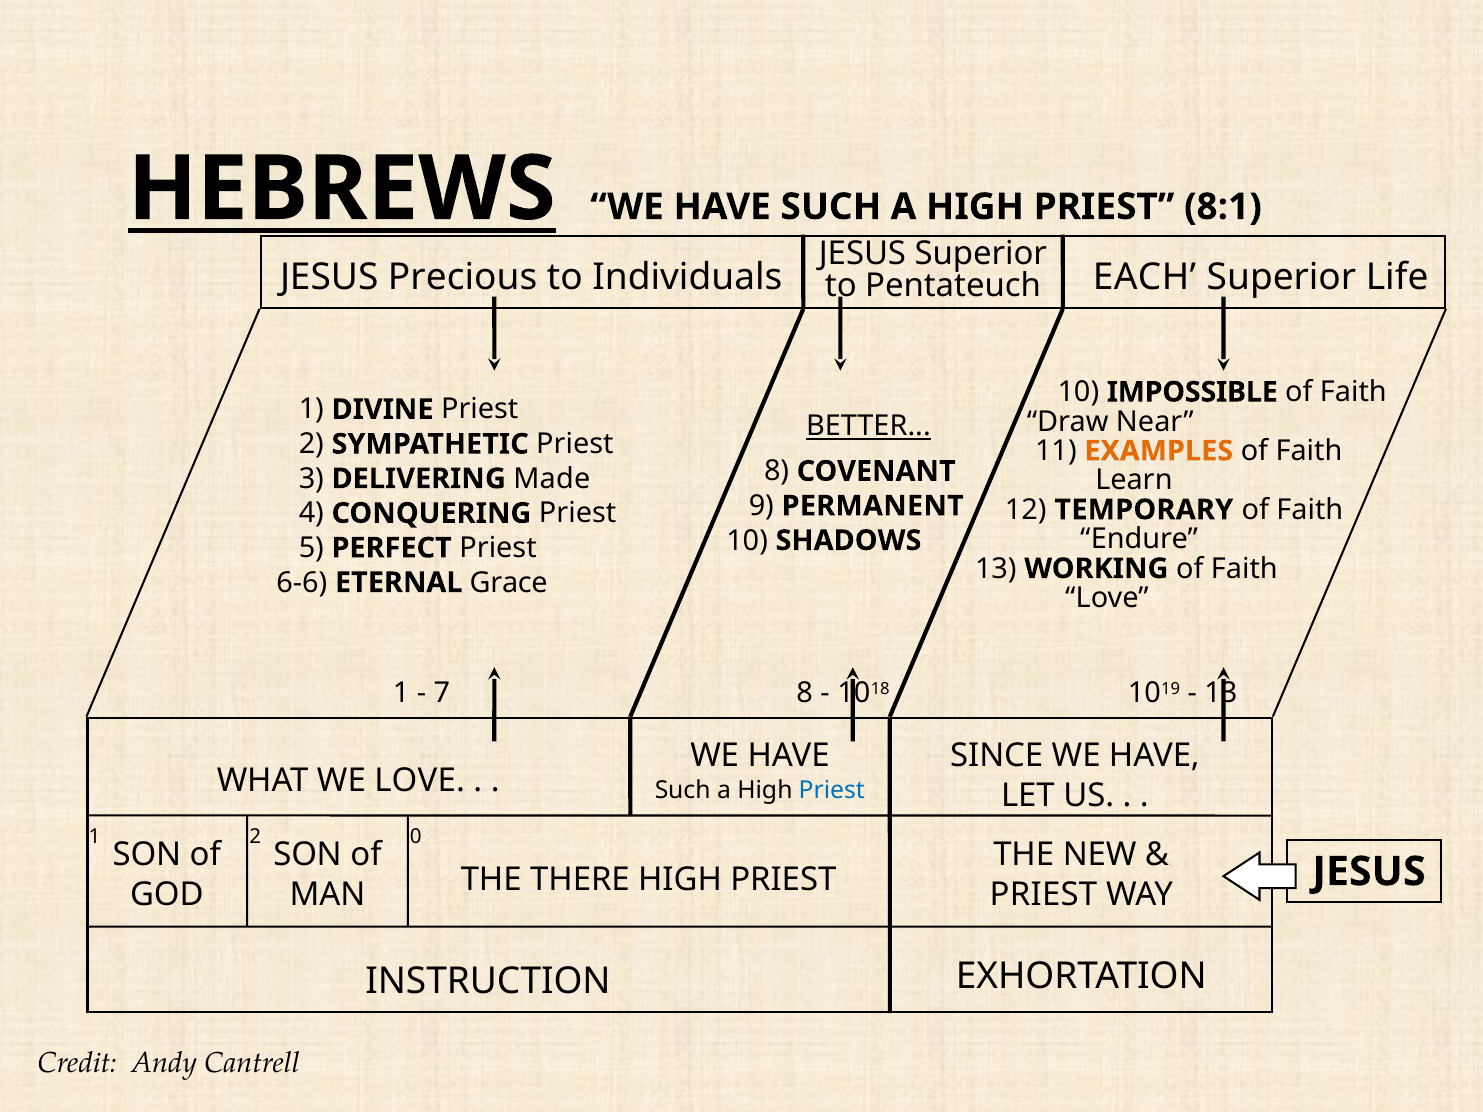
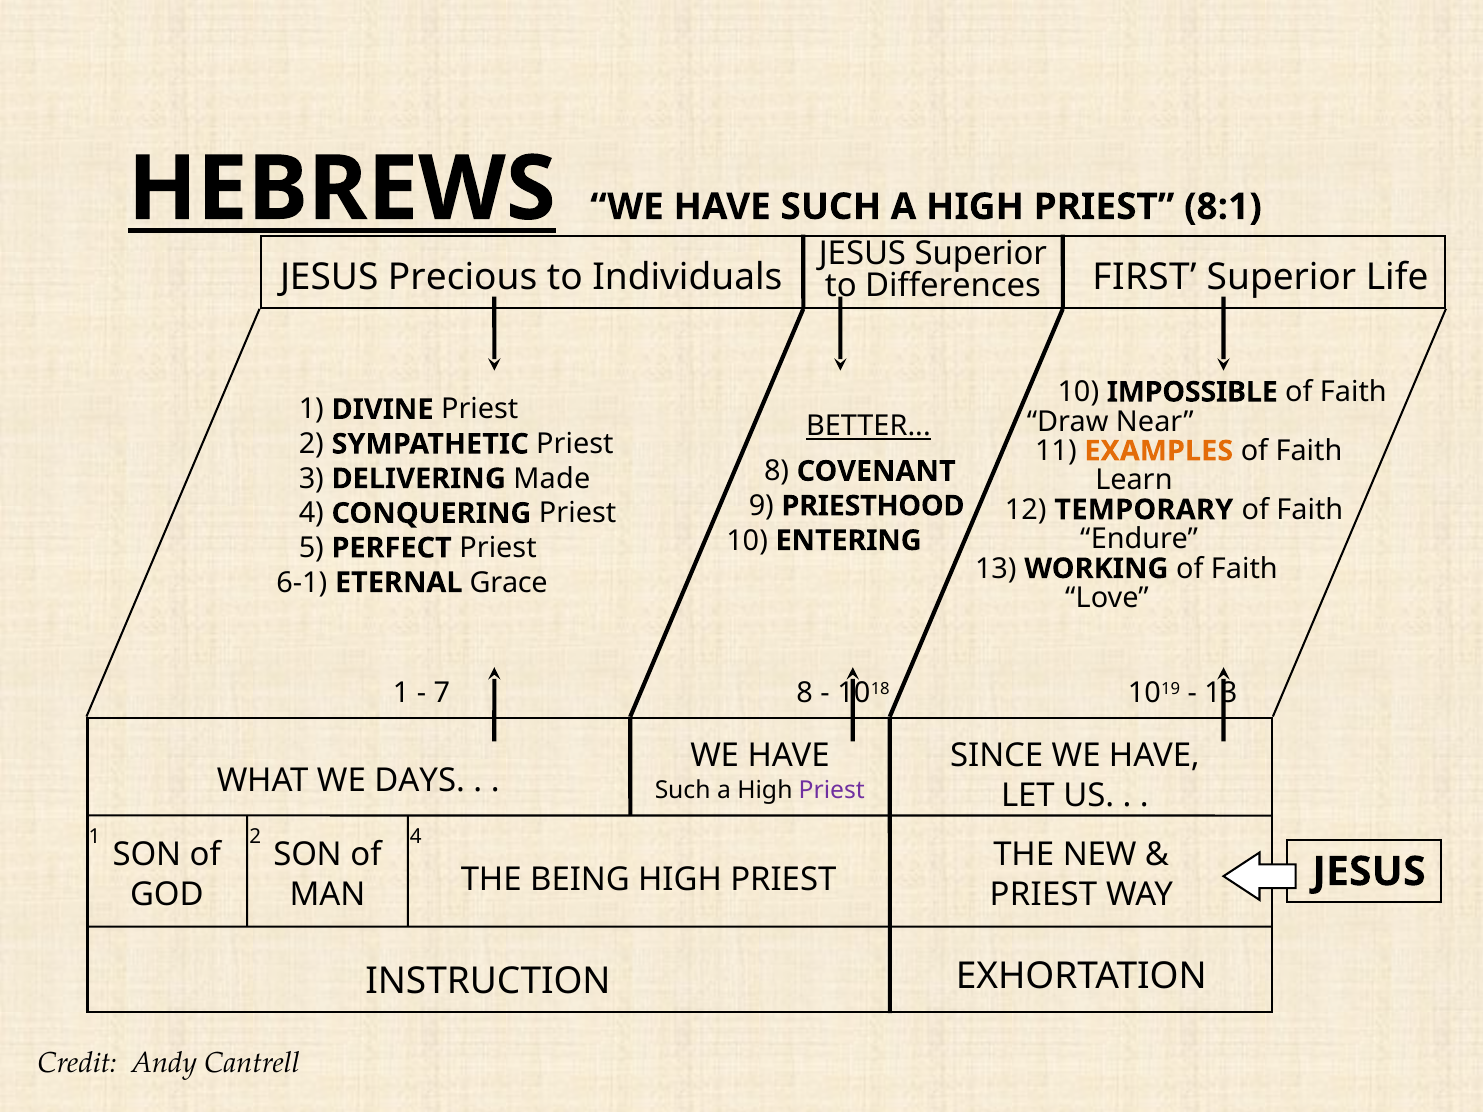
EACH: EACH -> FIRST
Pentateuch: Pentateuch -> Differences
PERMANENT: PERMANENT -> PRIESTHOOD
SHADOWS: SHADOWS -> ENTERING
6-6: 6-6 -> 6-1
WE LOVE: LOVE -> DAYS
Priest at (832, 790) colour: blue -> purple
2 0: 0 -> 4
THERE: THERE -> BEING
